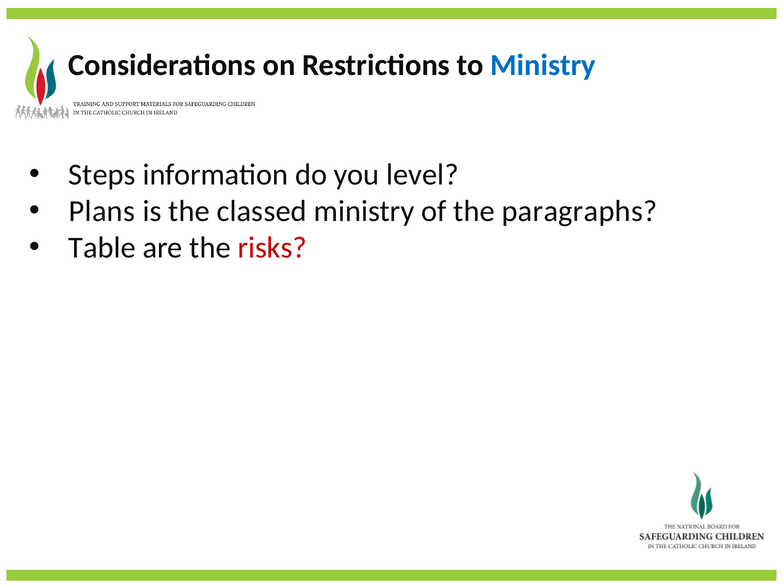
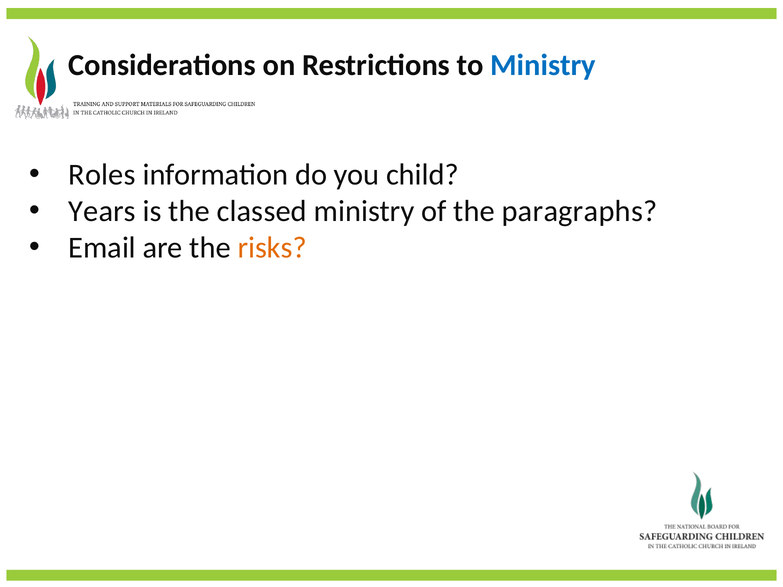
Steps: Steps -> Roles
level: level -> child
Plans: Plans -> Years
Table: Table -> Email
risks colour: red -> orange
